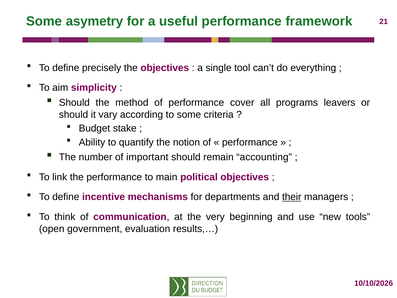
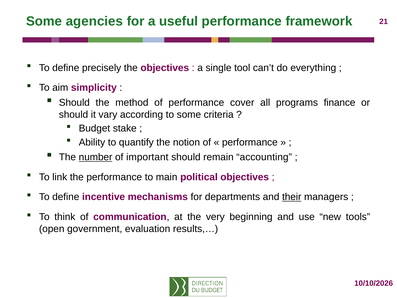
asymetry: asymetry -> agencies
leavers: leavers -> finance
number underline: none -> present
